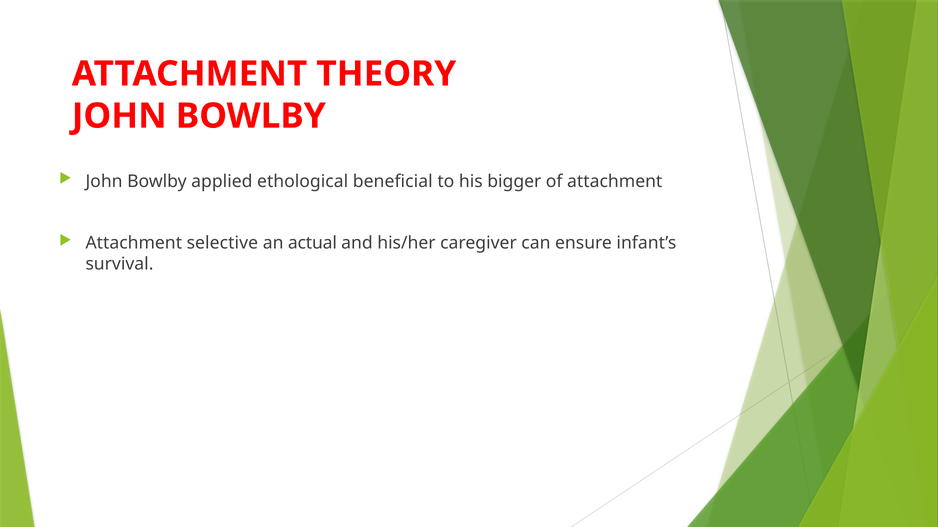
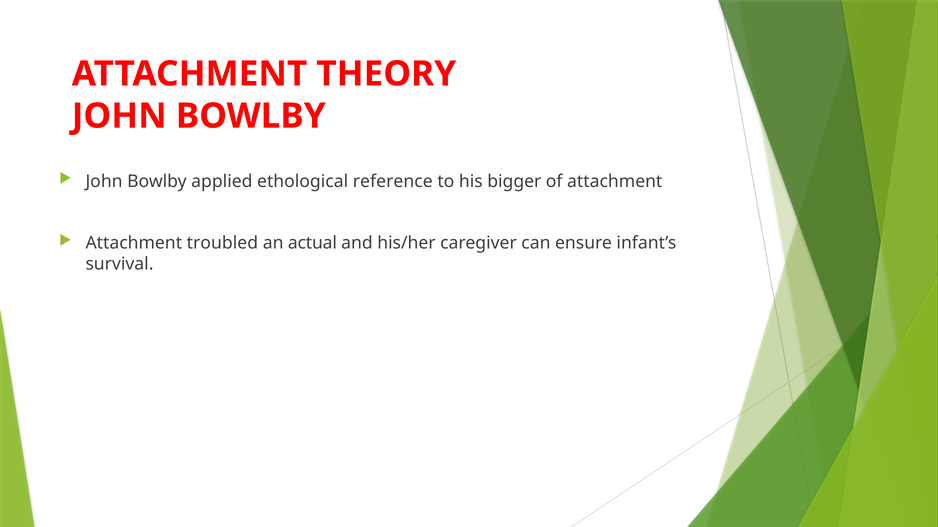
beneficial: beneficial -> reference
selective: selective -> troubled
